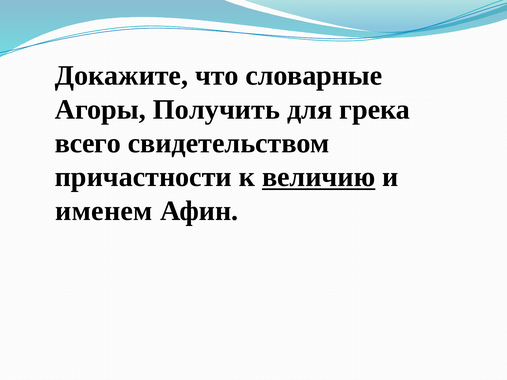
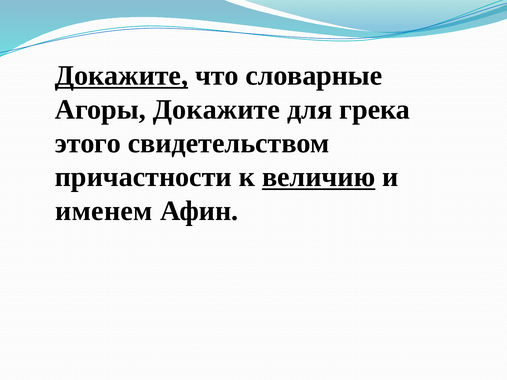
Докажите at (121, 76) underline: none -> present
Агоры Получить: Получить -> Докажите
всего: всего -> этого
